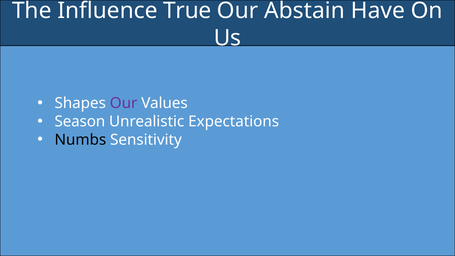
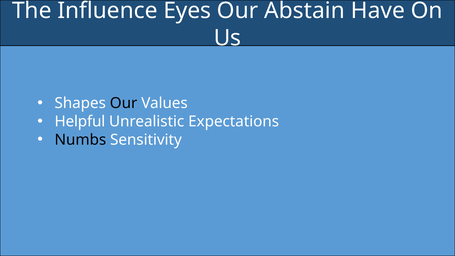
True: True -> Eyes
Our at (124, 103) colour: purple -> black
Season: Season -> Helpful
